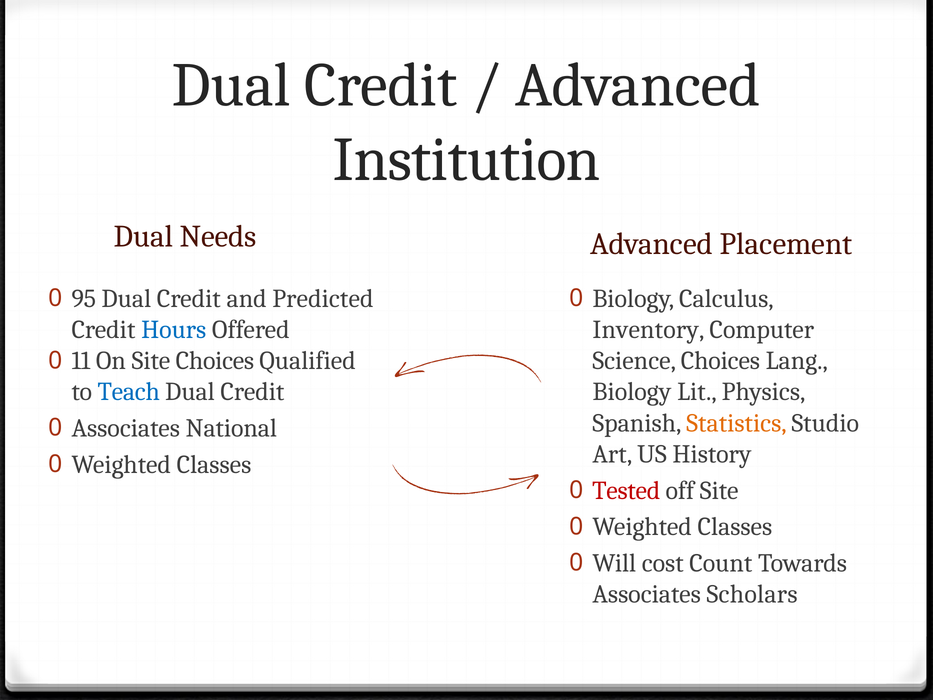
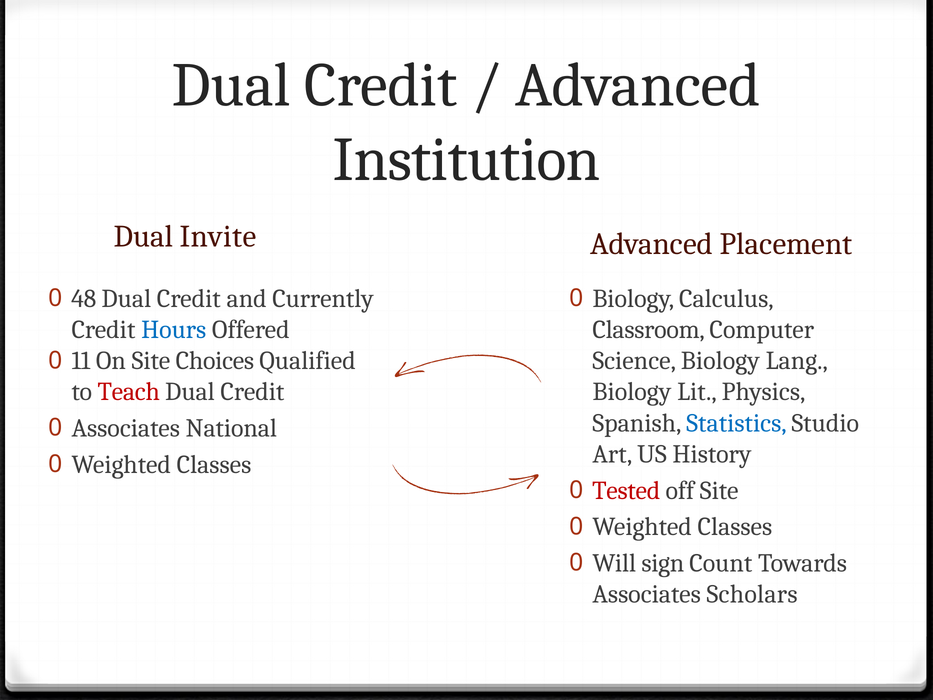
Needs: Needs -> Invite
95: 95 -> 48
Predicted: Predicted -> Currently
Inventory: Inventory -> Classroom
Science Choices: Choices -> Biology
Teach colour: blue -> red
Statistics colour: orange -> blue
cost: cost -> sign
